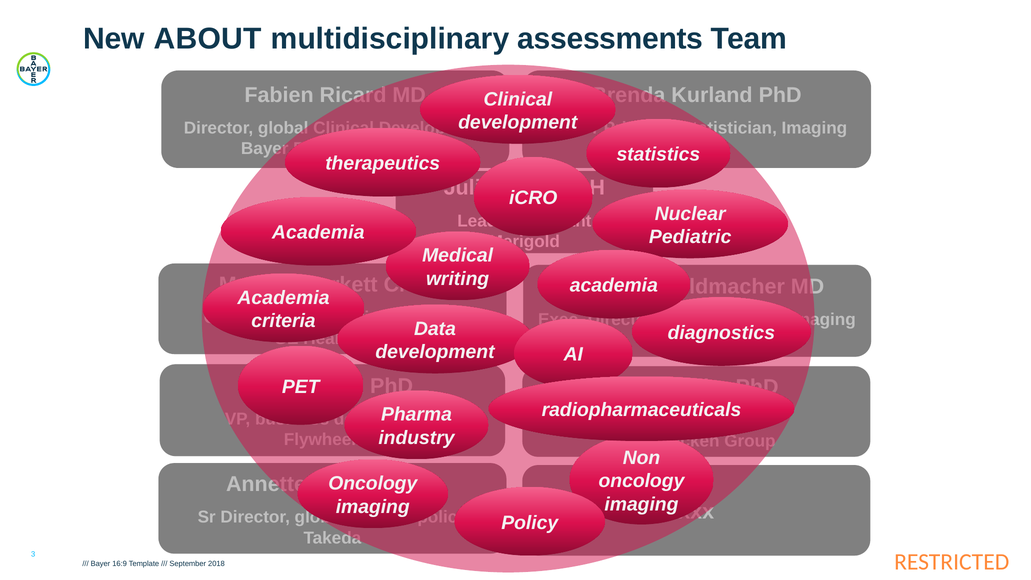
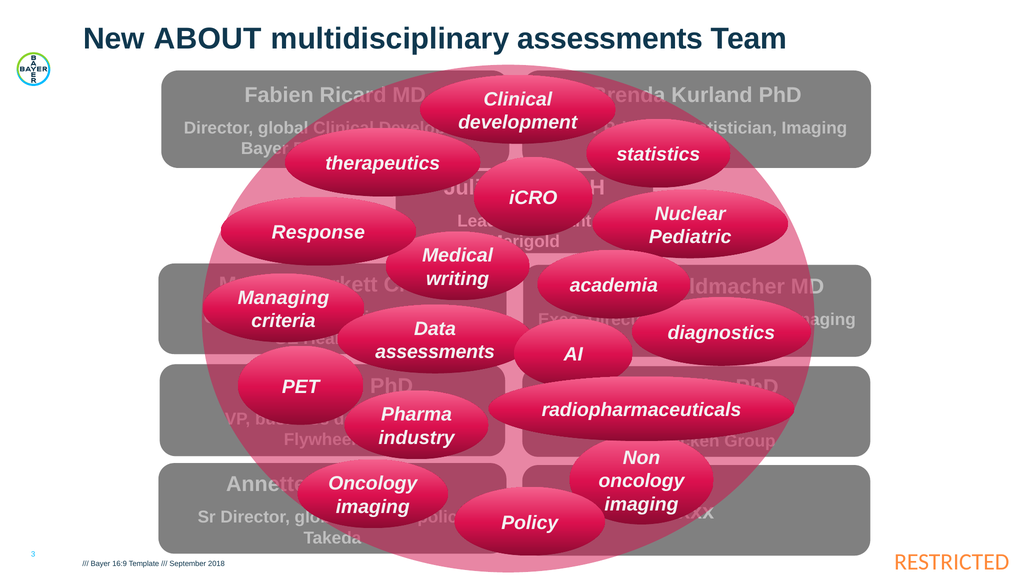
Academia at (318, 233): Academia -> Response
Academia at (283, 298): Academia -> Managing
development at (435, 352): development -> assessments
